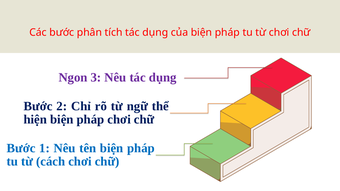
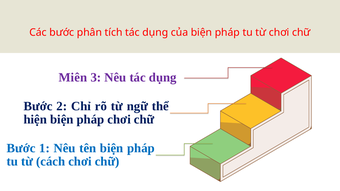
Ngon: Ngon -> Miên
